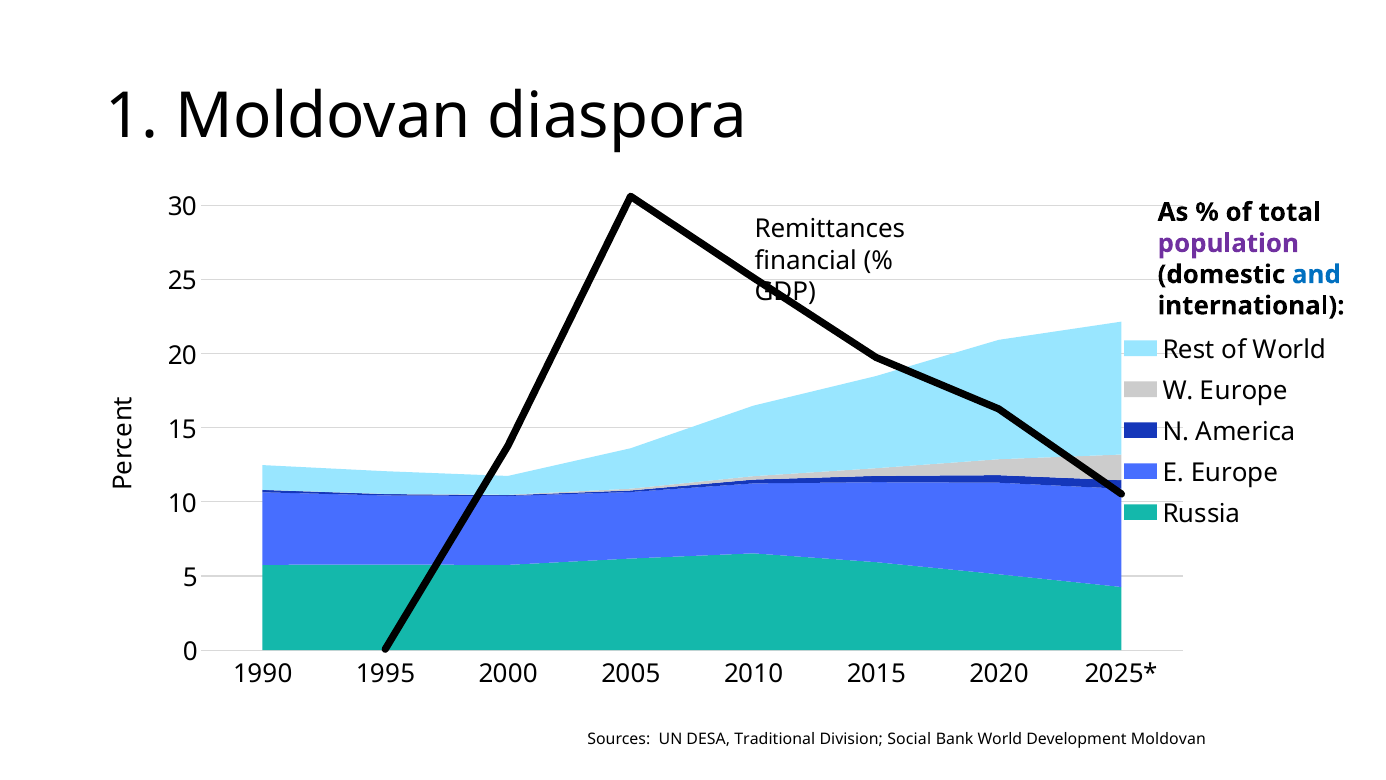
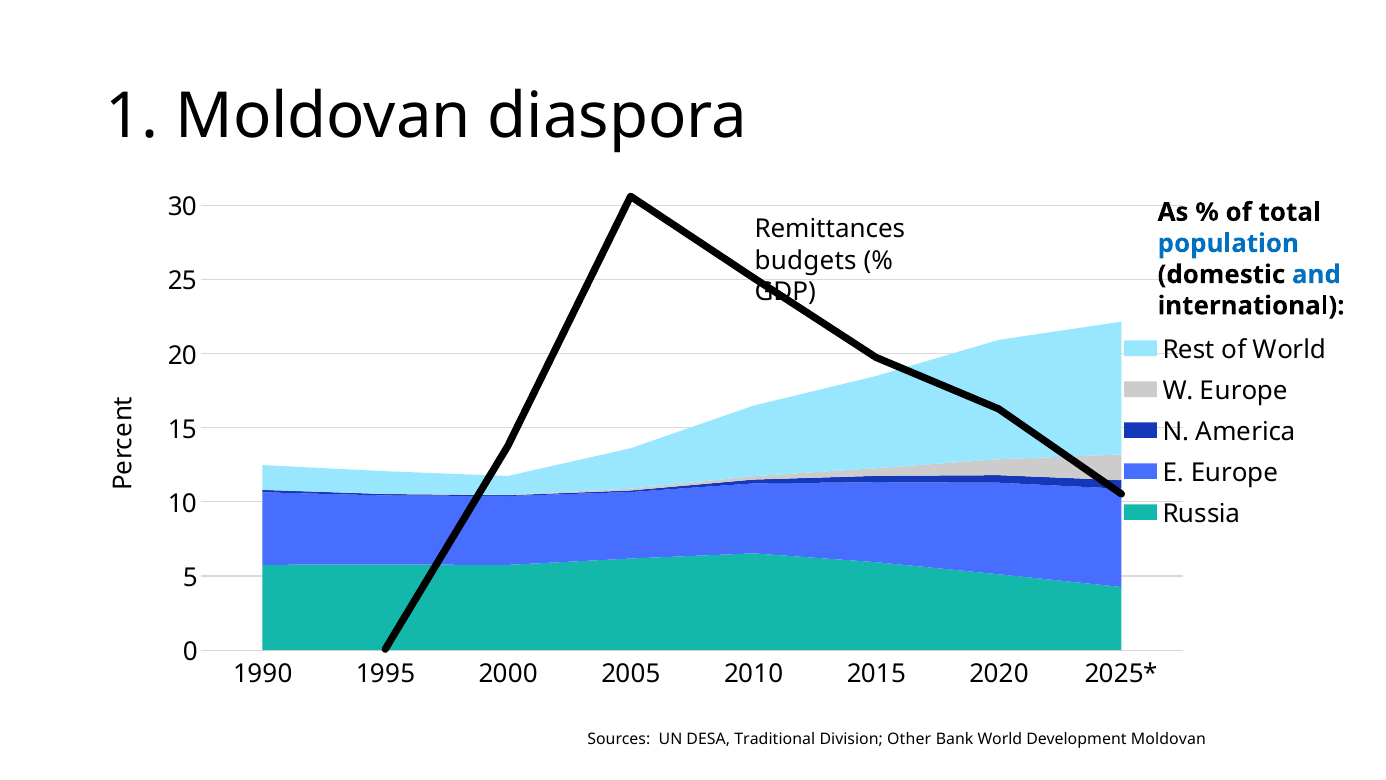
population colour: purple -> blue
financial: financial -> budgets
Social: Social -> Other
